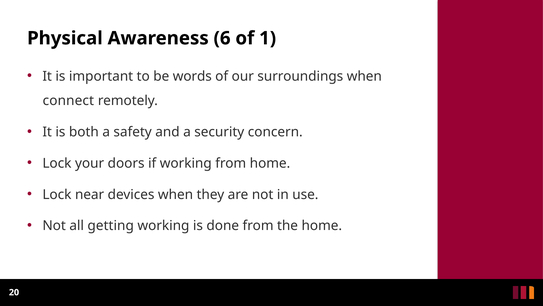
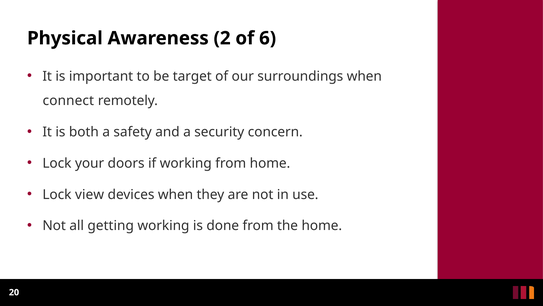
6: 6 -> 2
1: 1 -> 6
words: words -> target
near: near -> view
